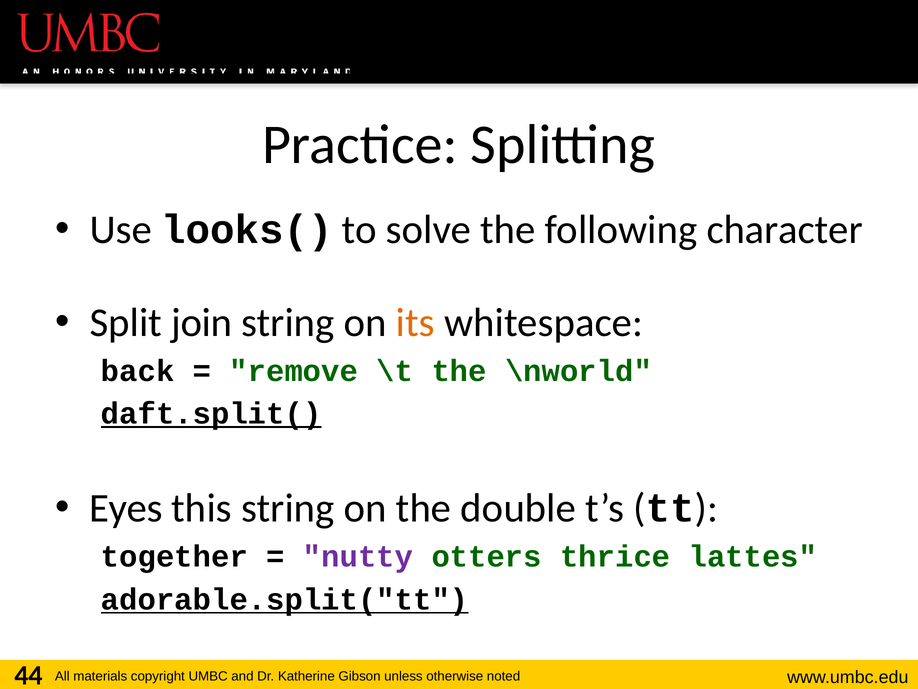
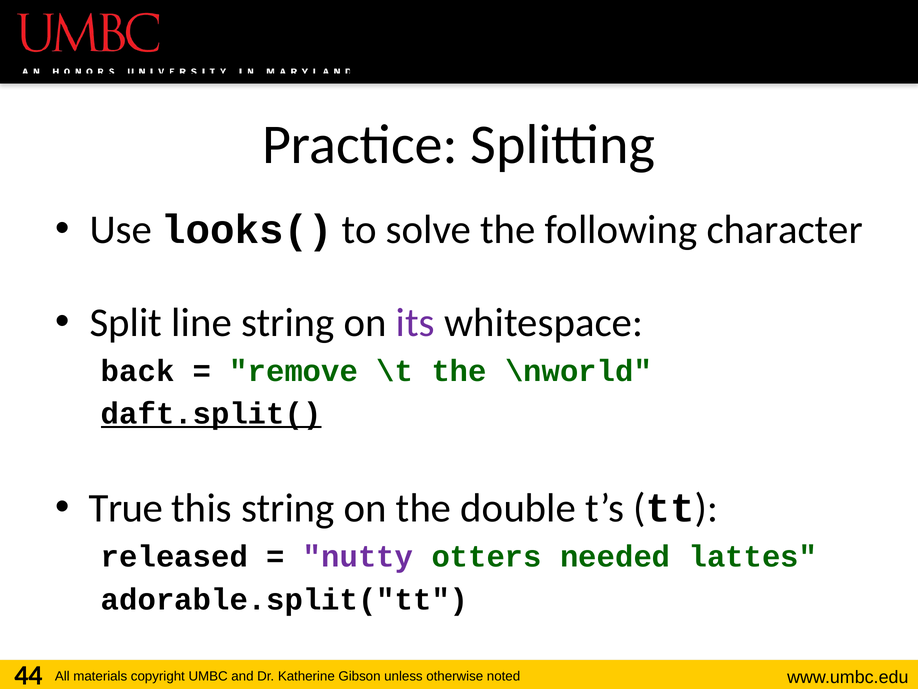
join: join -> line
its colour: orange -> purple
Eyes: Eyes -> True
together: together -> released
thrice: thrice -> needed
adorable.split("tt underline: present -> none
